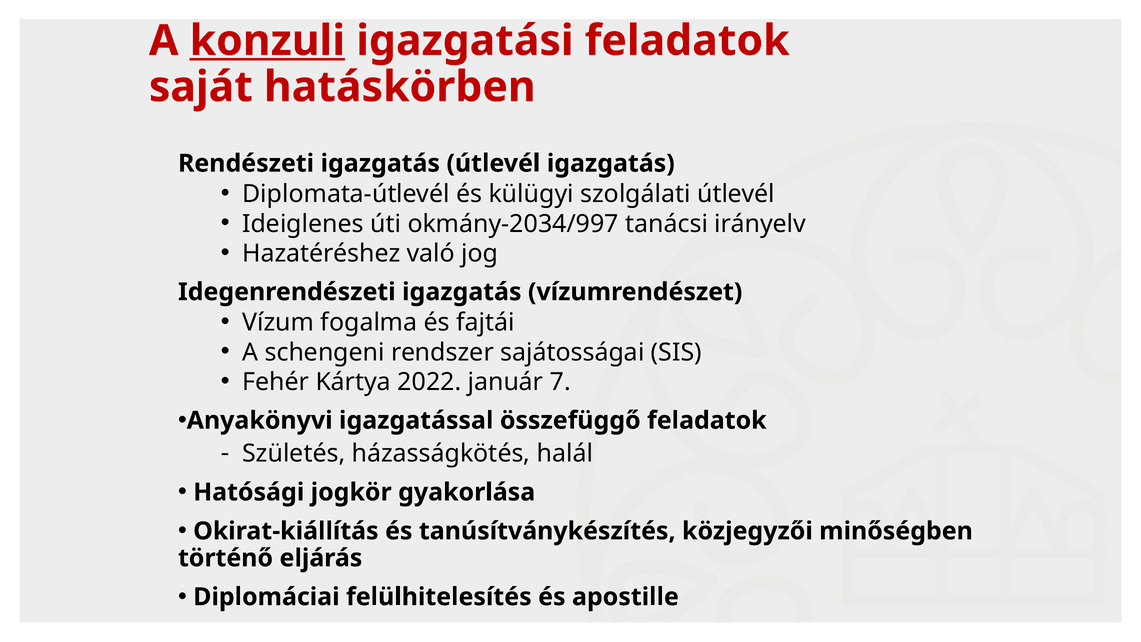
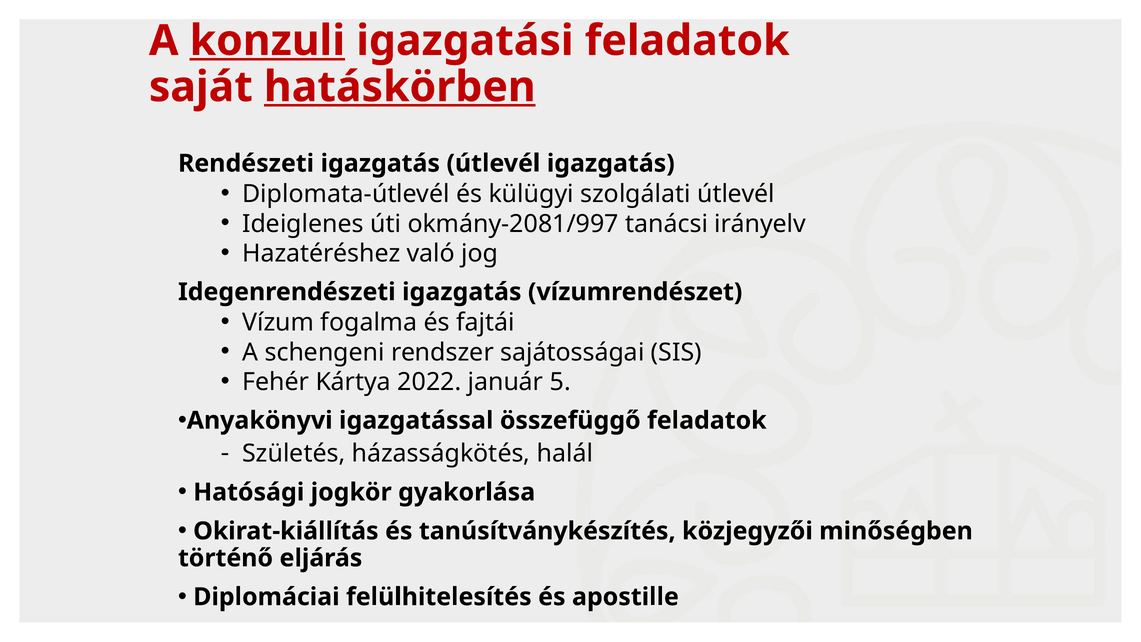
hatáskörben underline: none -> present
okmány-2034/997: okmány-2034/997 -> okmány-2081/997
7: 7 -> 5
